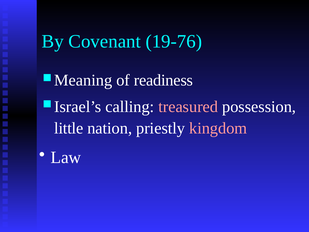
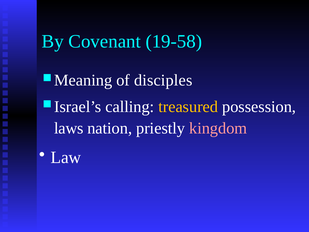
19-76: 19-76 -> 19-58
readiness: readiness -> disciples
treasured colour: pink -> yellow
little: little -> laws
